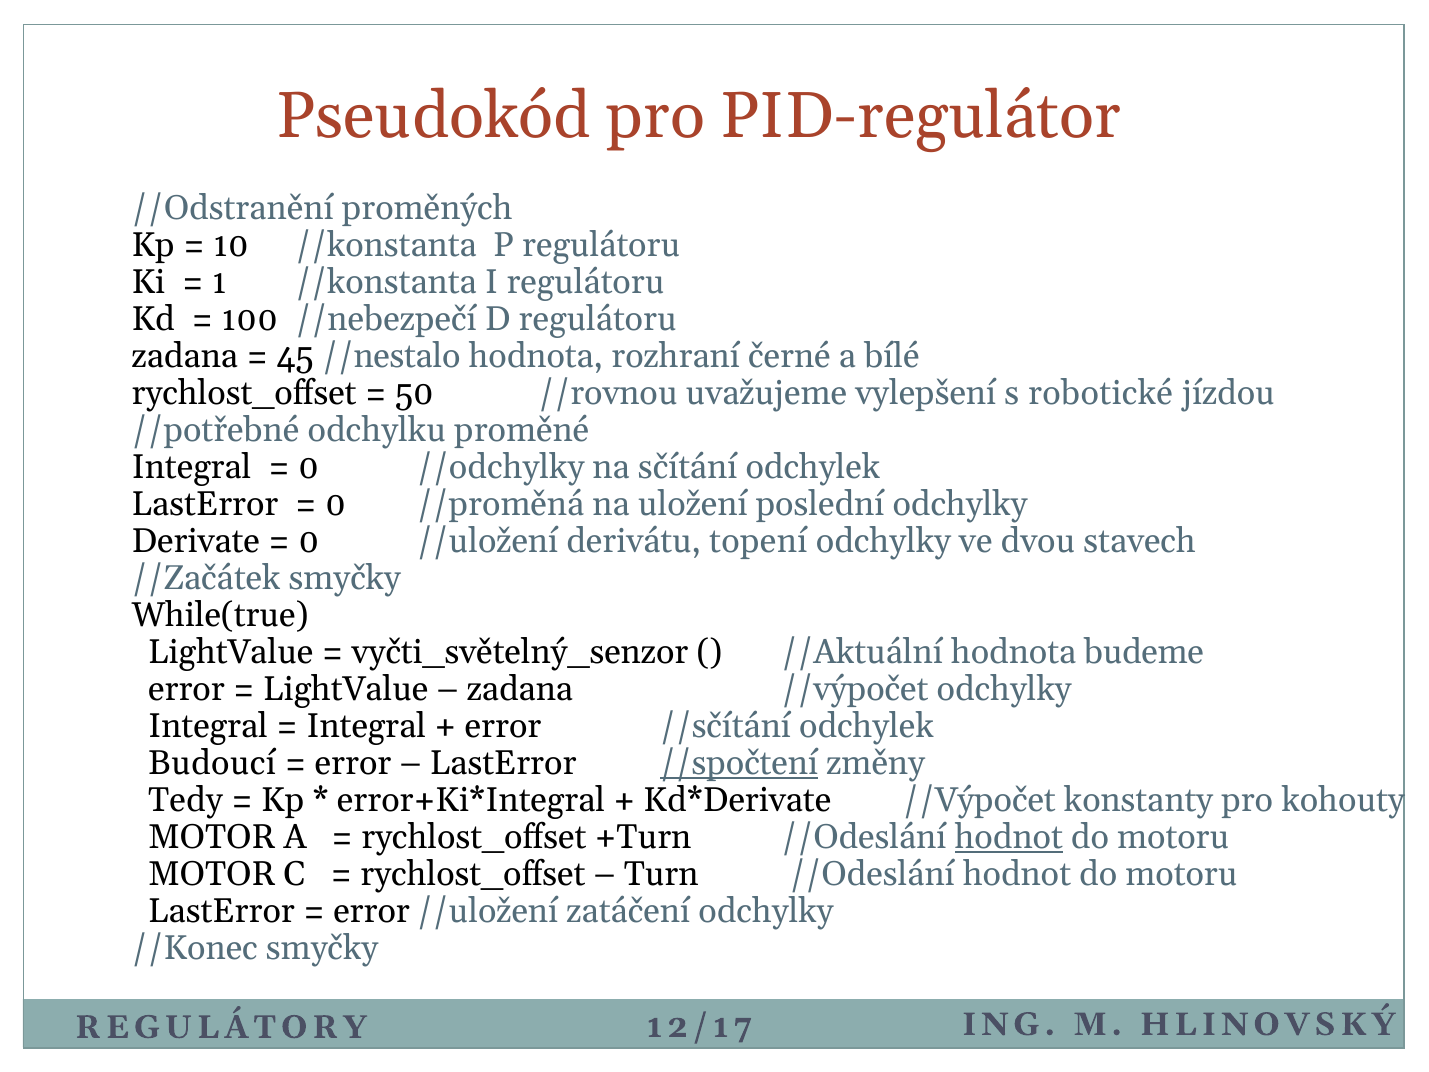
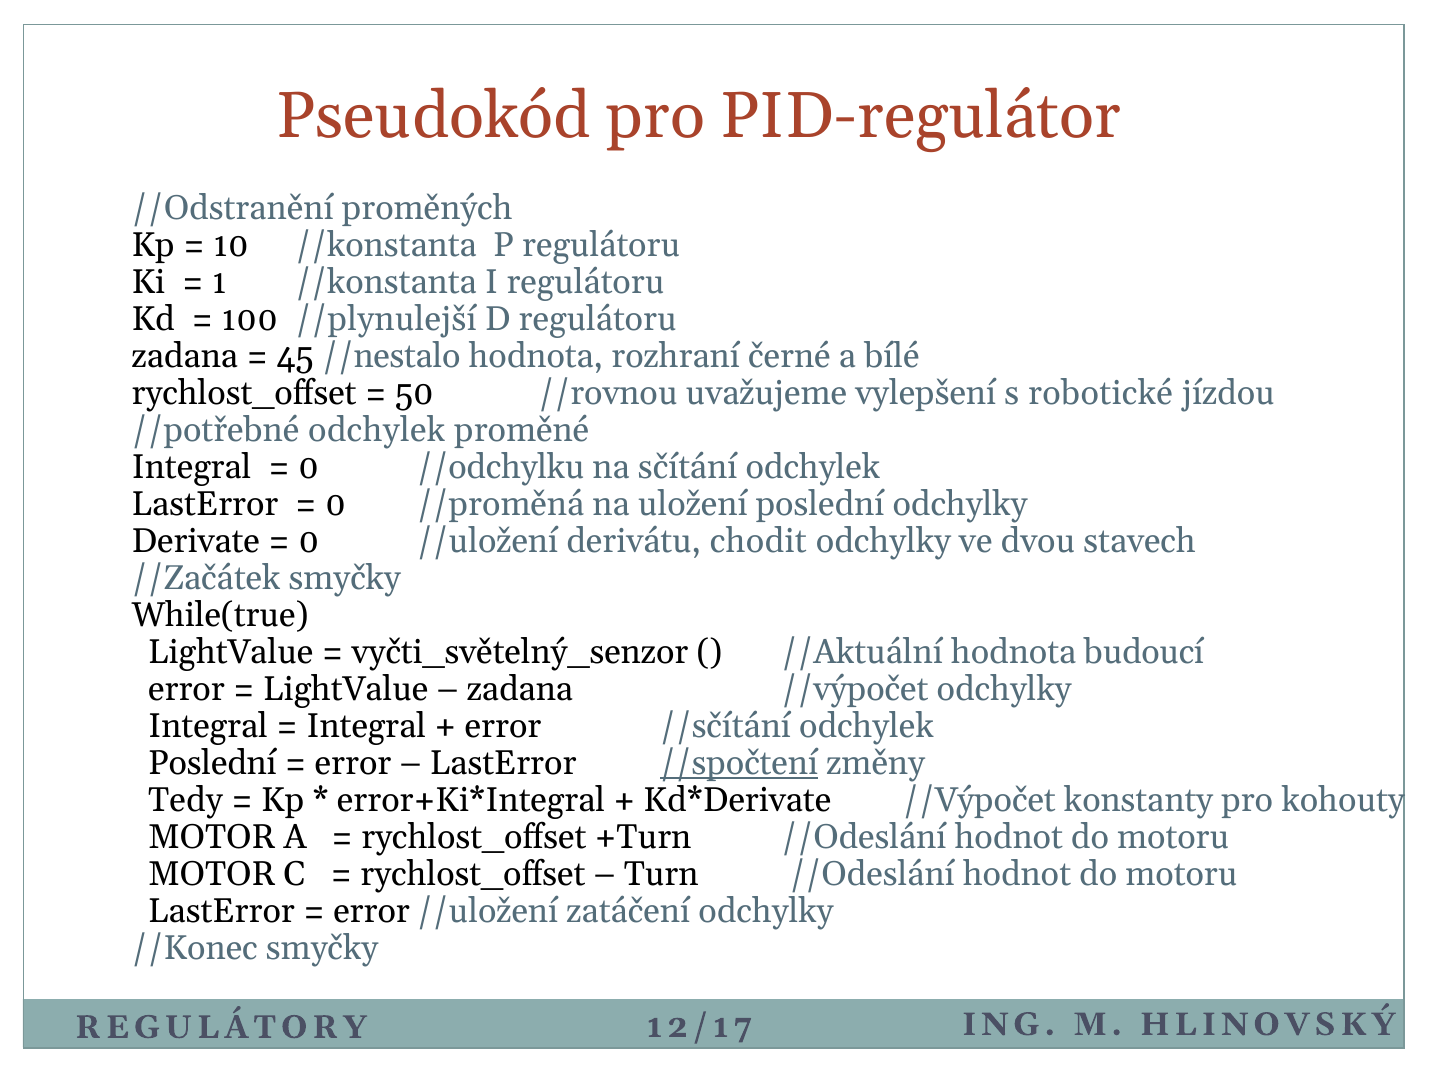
//nebezpečí: //nebezpečí -> //plynulejší
//potřebné odchylku: odchylku -> odchylek
//odchylky: //odchylky -> //odchylku
topení: topení -> chodit
budeme: budeme -> budoucí
Budoucí at (212, 763): Budoucí -> Poslední
hodnot at (1009, 837) underline: present -> none
